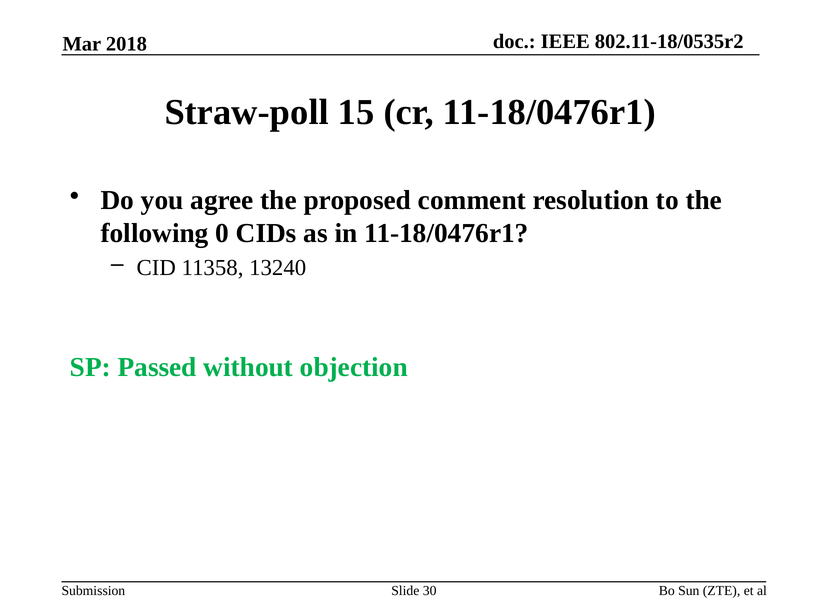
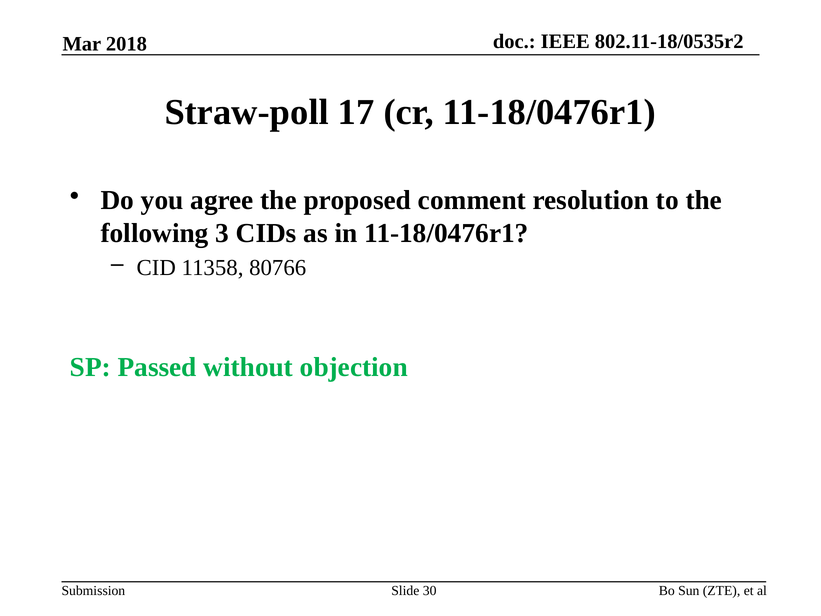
15: 15 -> 17
0: 0 -> 3
13240: 13240 -> 80766
